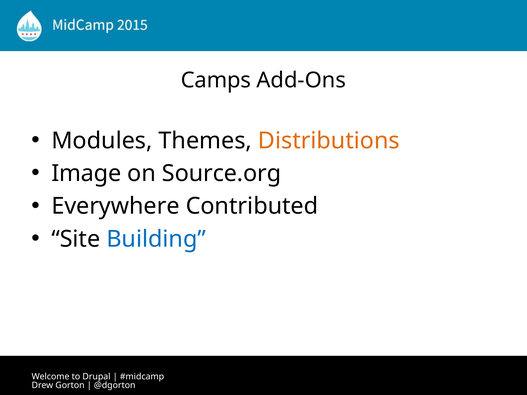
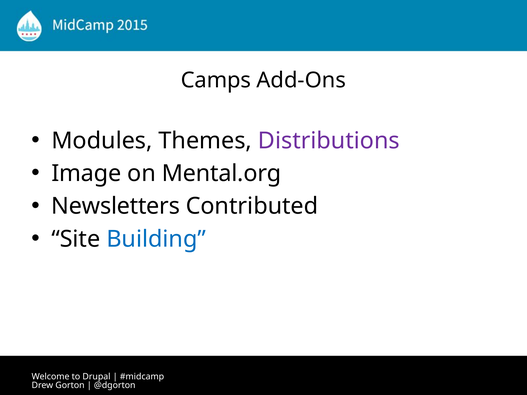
Distributions colour: orange -> purple
Source.org: Source.org -> Mental.org
Everywhere: Everywhere -> Newsletters
